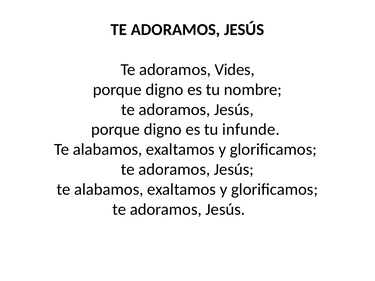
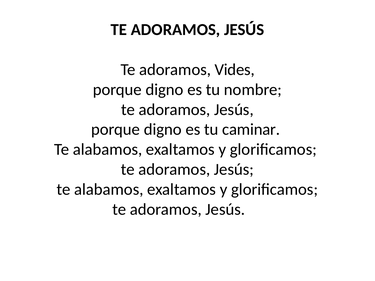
infunde: infunde -> caminar
